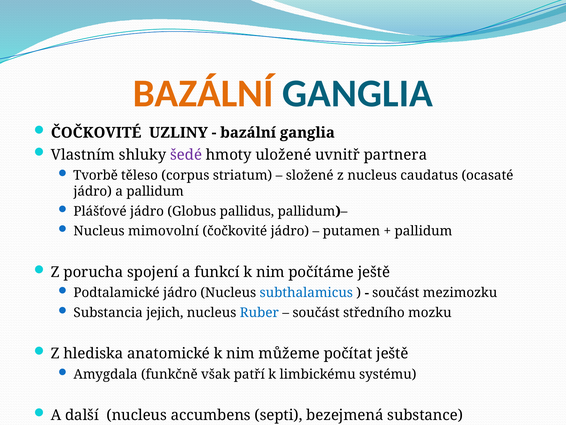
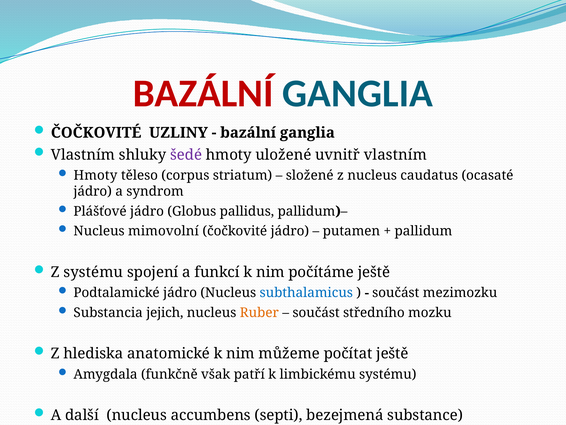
BAZÁLNÍ at (203, 93) colour: orange -> red
uvnitř partnera: partnera -> vlastním
Tvorbě at (96, 175): Tvorbě -> Hmoty
a pallidum: pallidum -> syndrom
Z porucha: porucha -> systému
Ruber colour: blue -> orange
